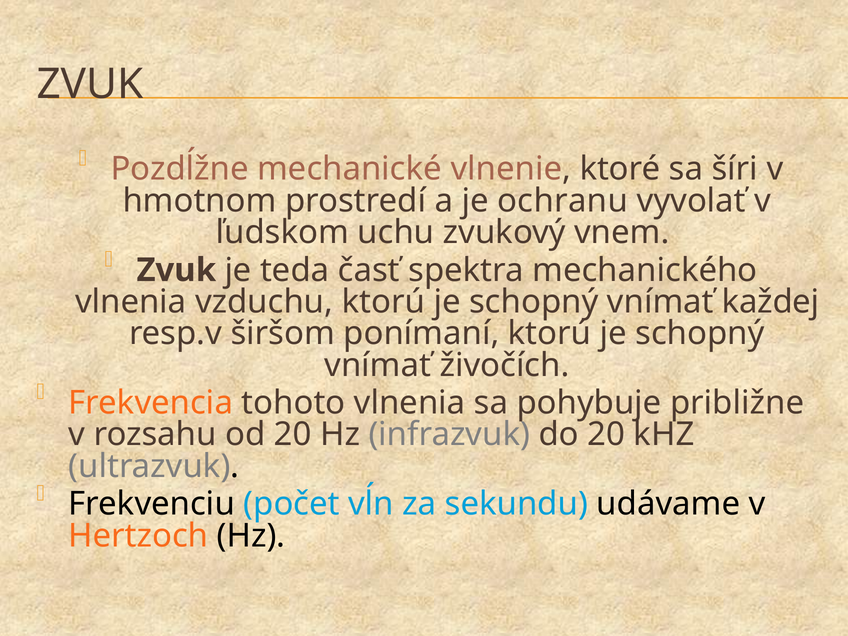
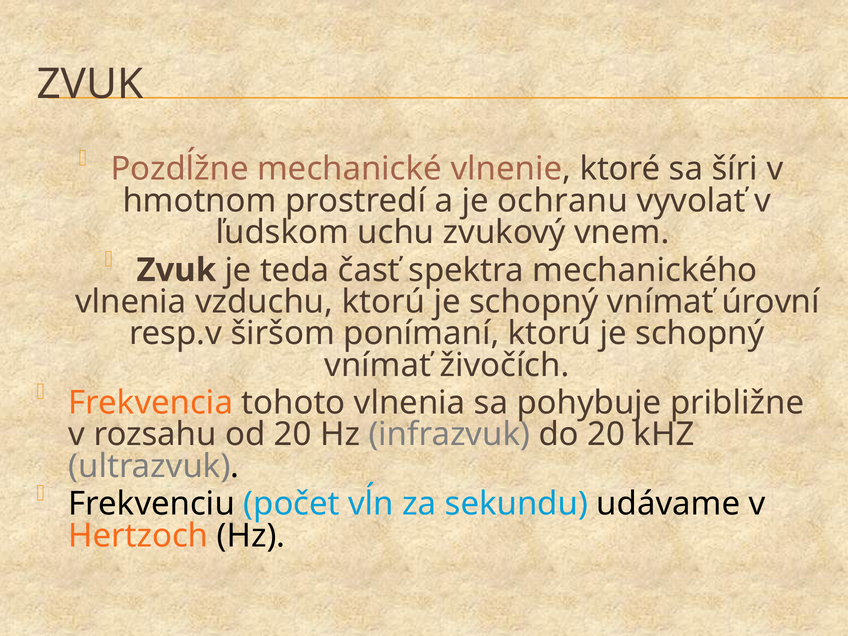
každej: každej -> úrovní
